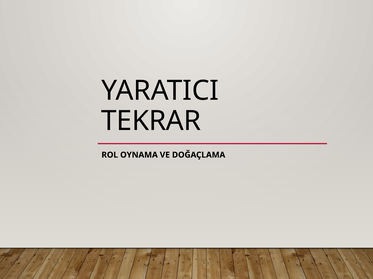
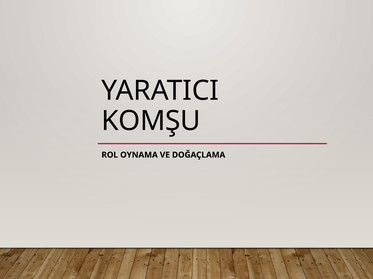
TEKRAR: TEKRAR -> KOMŞU
